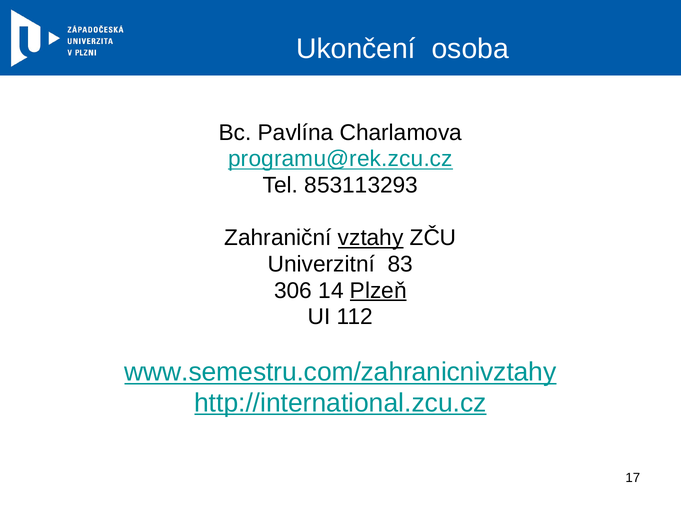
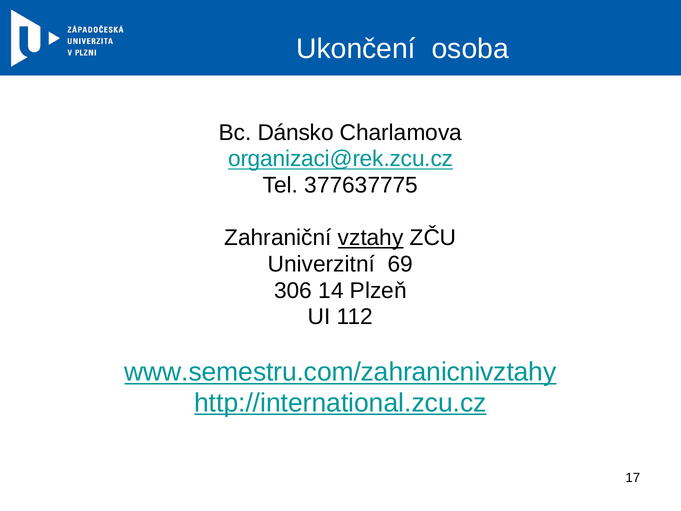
Pavlína: Pavlína -> Dánsko
programu@rek.zcu.cz: programu@rek.zcu.cz -> organizaci@rek.zcu.cz
853113293: 853113293 -> 377637775
83: 83 -> 69
Plzeň underline: present -> none
